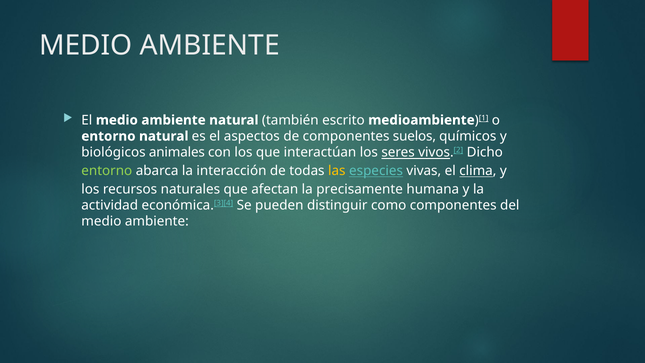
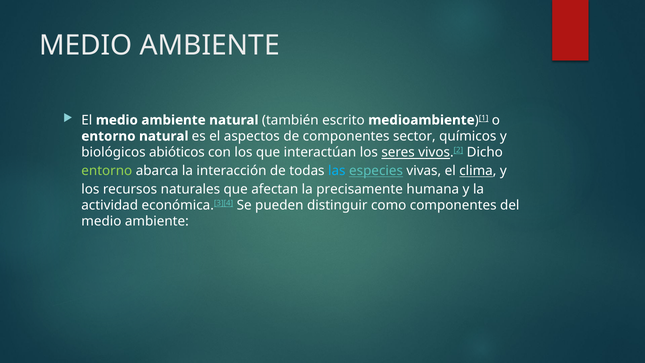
suelos: suelos -> sector
animales: animales -> abióticos
las colour: yellow -> light blue
